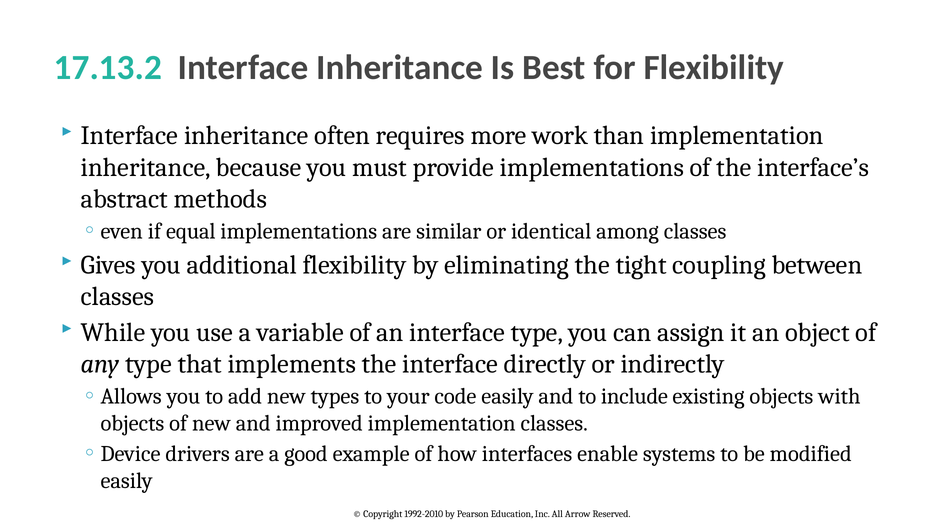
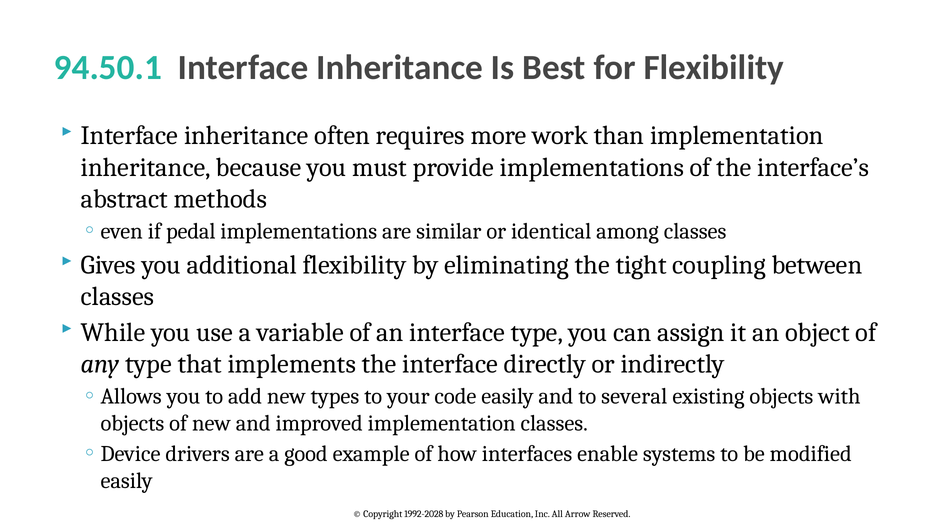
17.13.2: 17.13.2 -> 94.50.1
equal: equal -> pedal
include: include -> several
1992-2010: 1992-2010 -> 1992-2028
